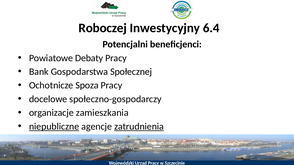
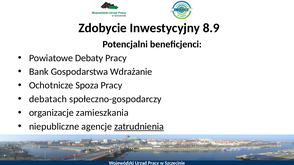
Roboczej: Roboczej -> Zdobycie
6.4: 6.4 -> 8.9
Społecznej: Społecznej -> Wdrażanie
docelowe: docelowe -> debatach
niepubliczne underline: present -> none
